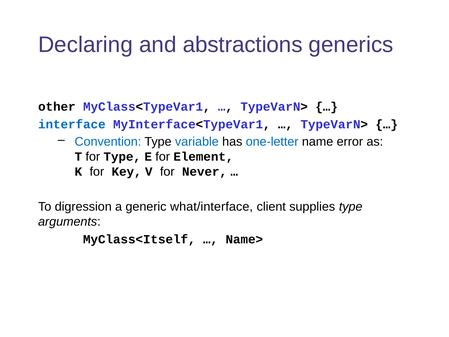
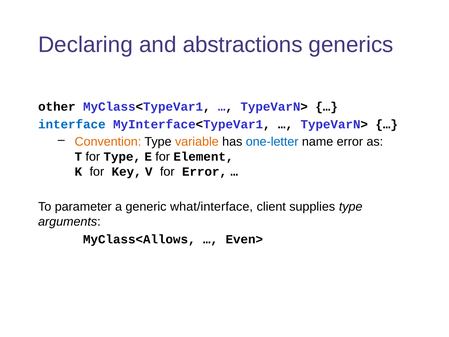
Convention colour: blue -> orange
variable colour: blue -> orange
for Never: Never -> Error
digression: digression -> parameter
MyClass<Itself: MyClass<Itself -> MyClass<Allows
Name>: Name> -> Even>
